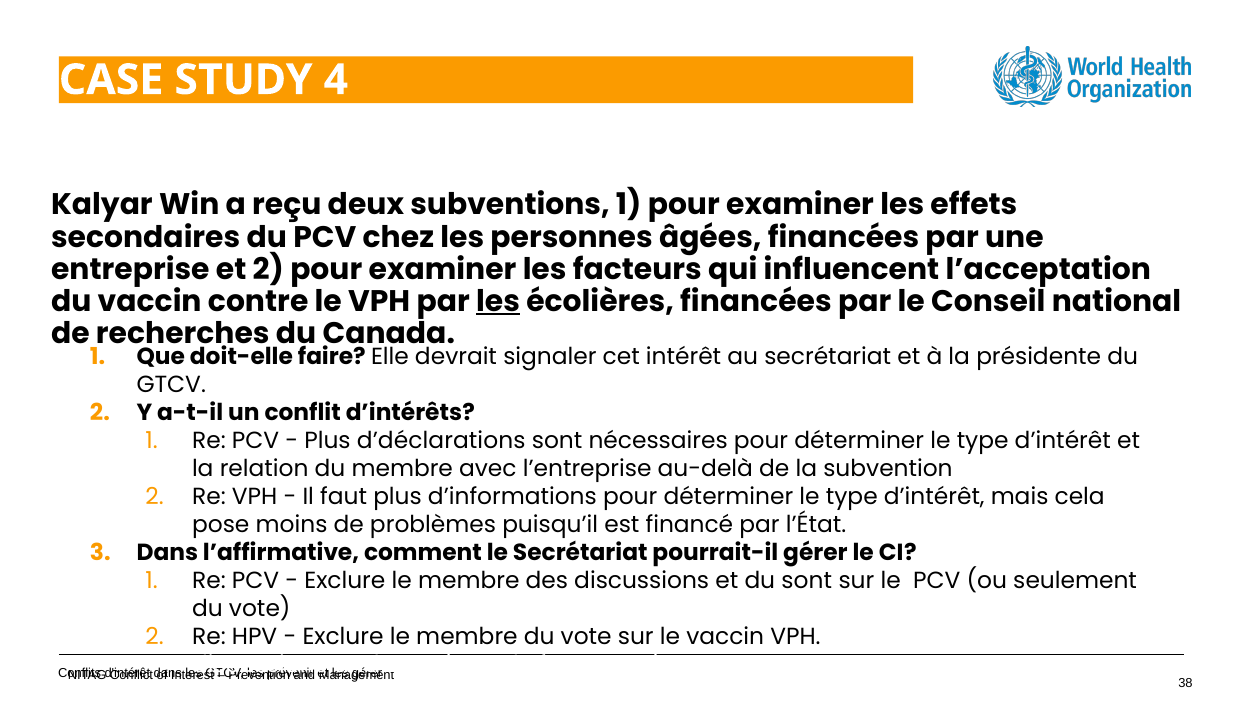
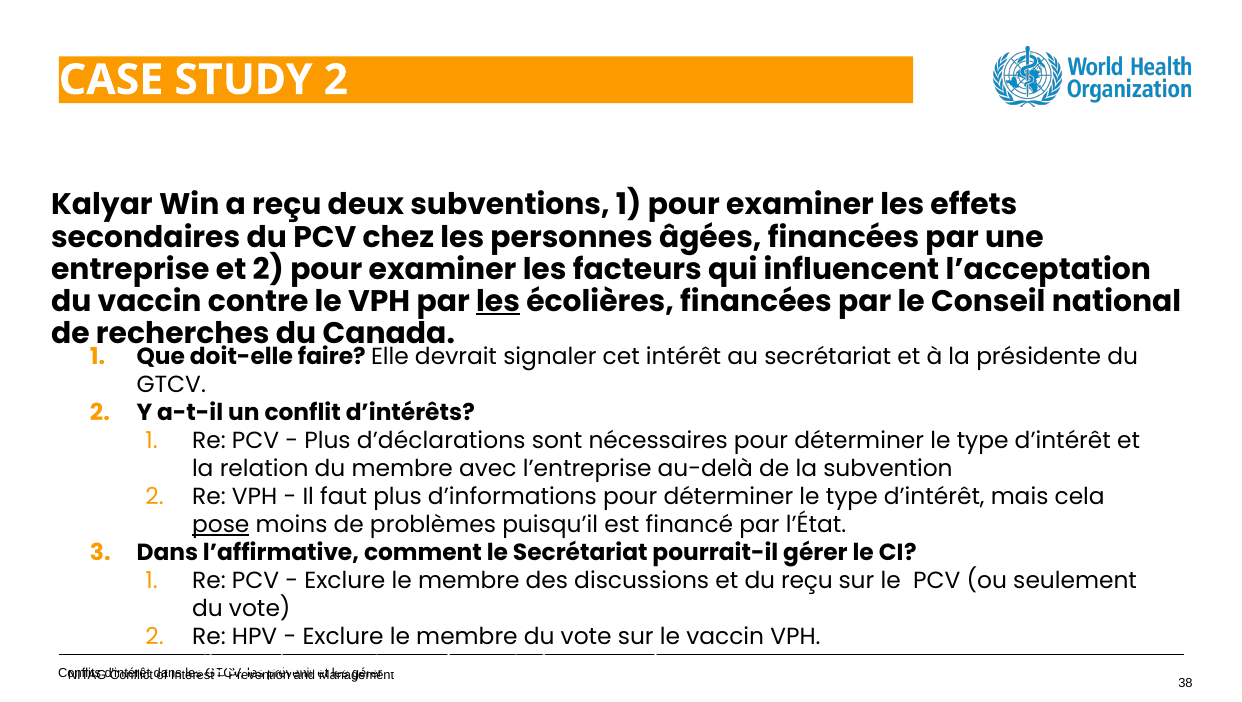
STUDY 4: 4 -> 2
pose underline: none -> present
du sont: sont -> reçu
